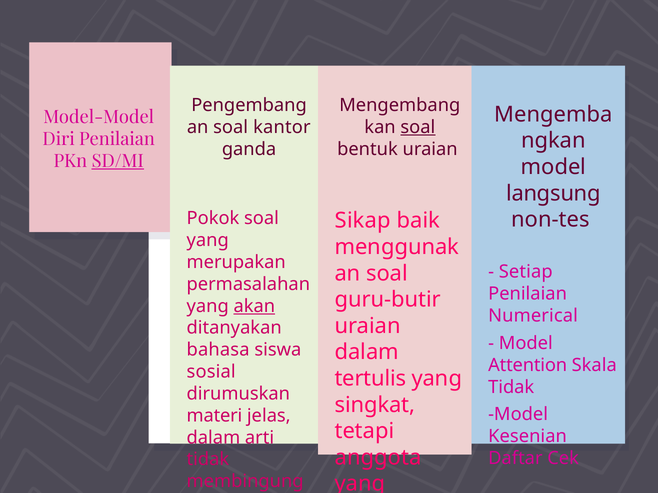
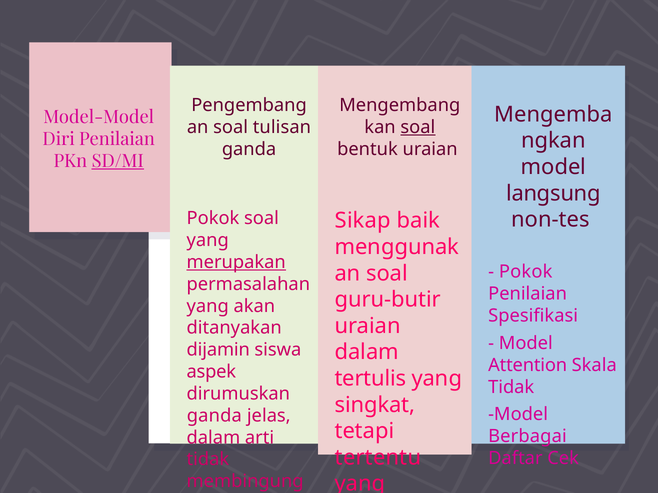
kantor: kantor -> tulisan
merupakan underline: none -> present
Setiap at (526, 272): Setiap -> Pokok
akan underline: present -> none
Numerical: Numerical -> Spesifikasi
bahasa: bahasa -> dijamin
sosial: sosial -> aspek
materi at (214, 416): materi -> ganda
Kesenian: Kesenian -> Berbagai
anggota: anggota -> tertentu
